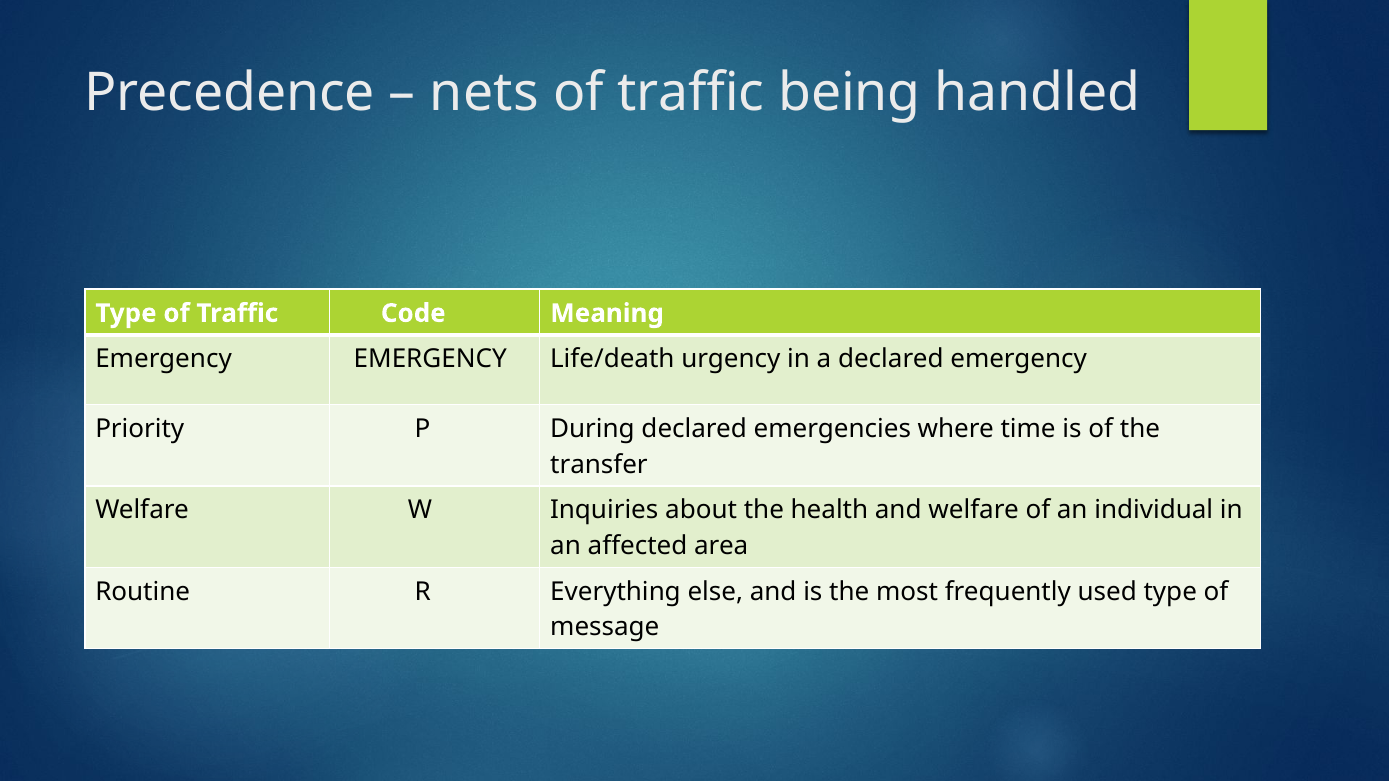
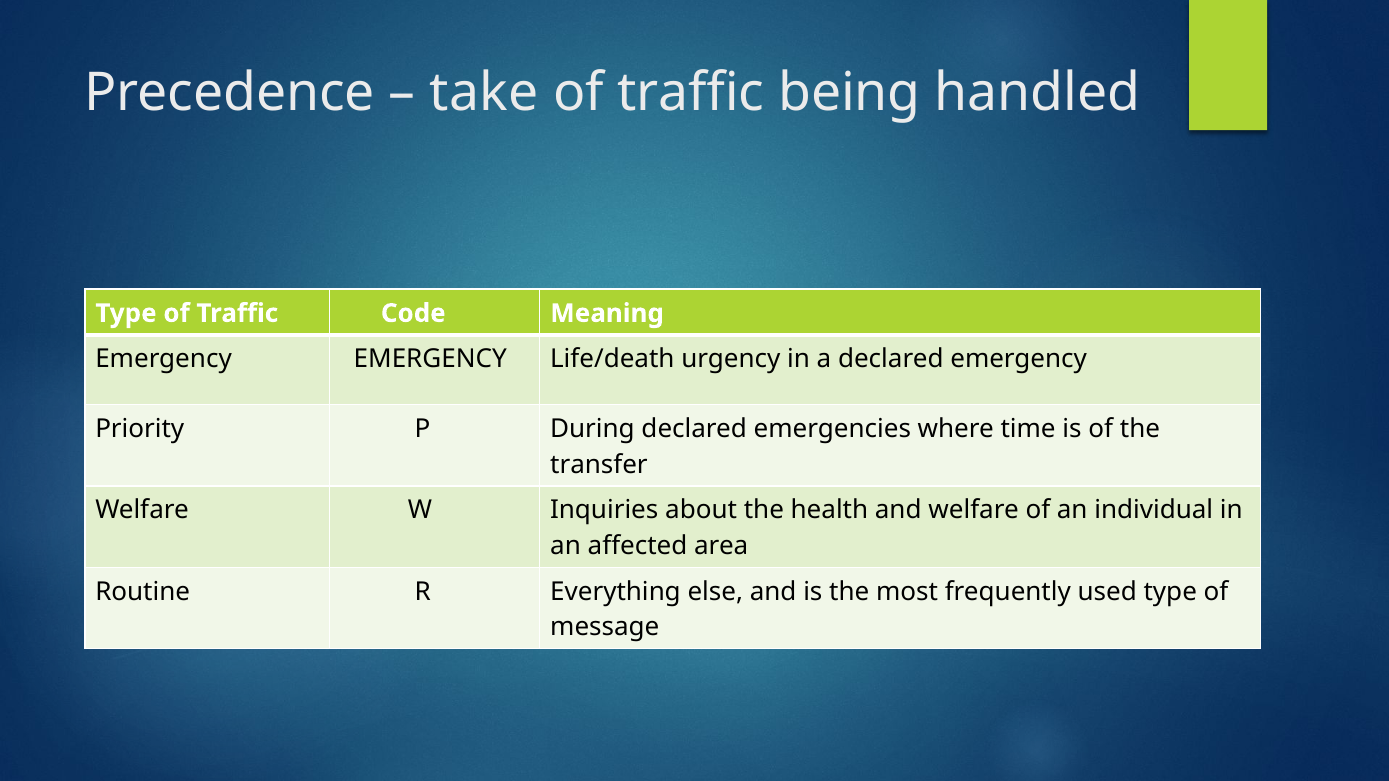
nets: nets -> take
